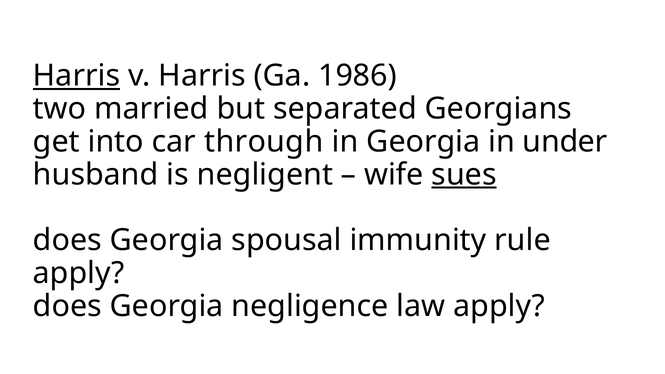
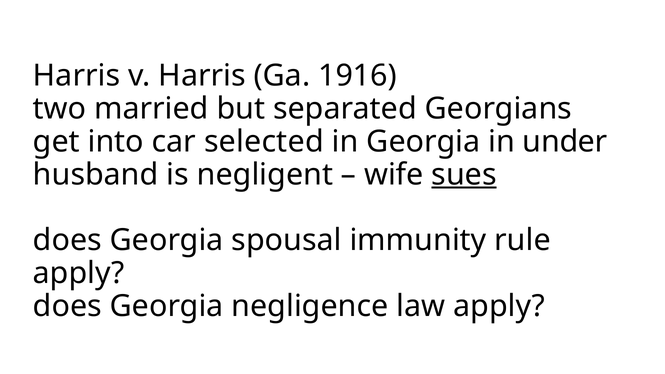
Harris at (77, 76) underline: present -> none
1986: 1986 -> 1916
through: through -> selected
